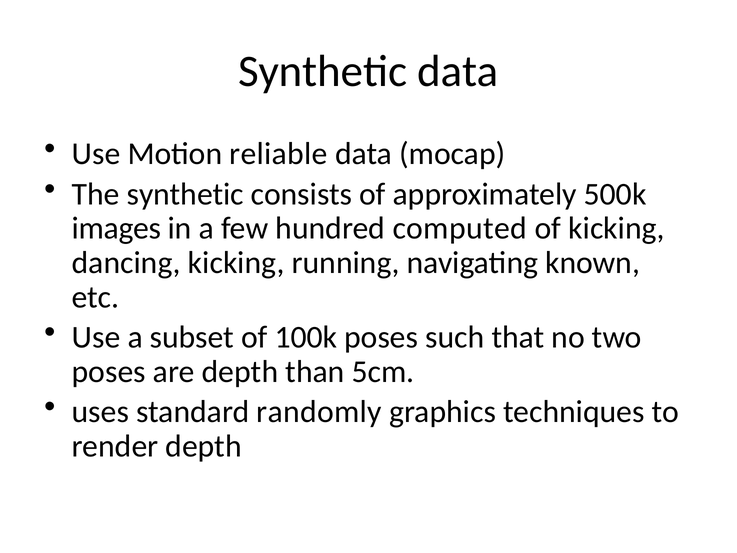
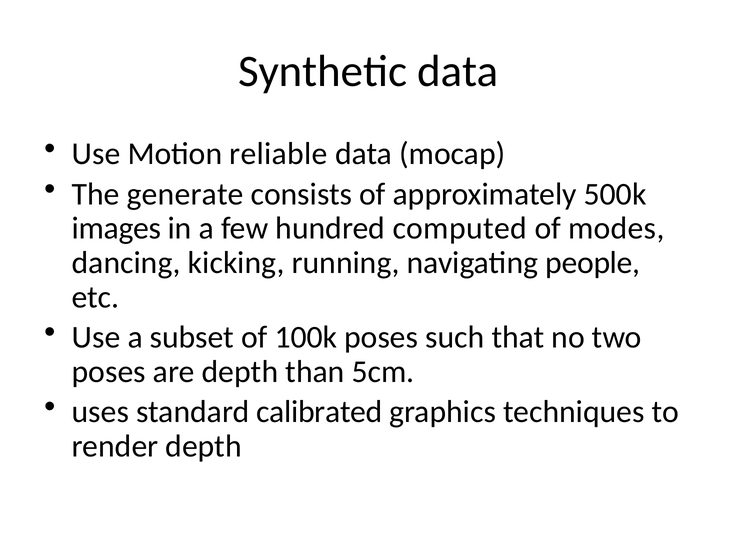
The synthetic: synthetic -> generate
of kicking: kicking -> modes
known: known -> people
randomly: randomly -> calibrated
